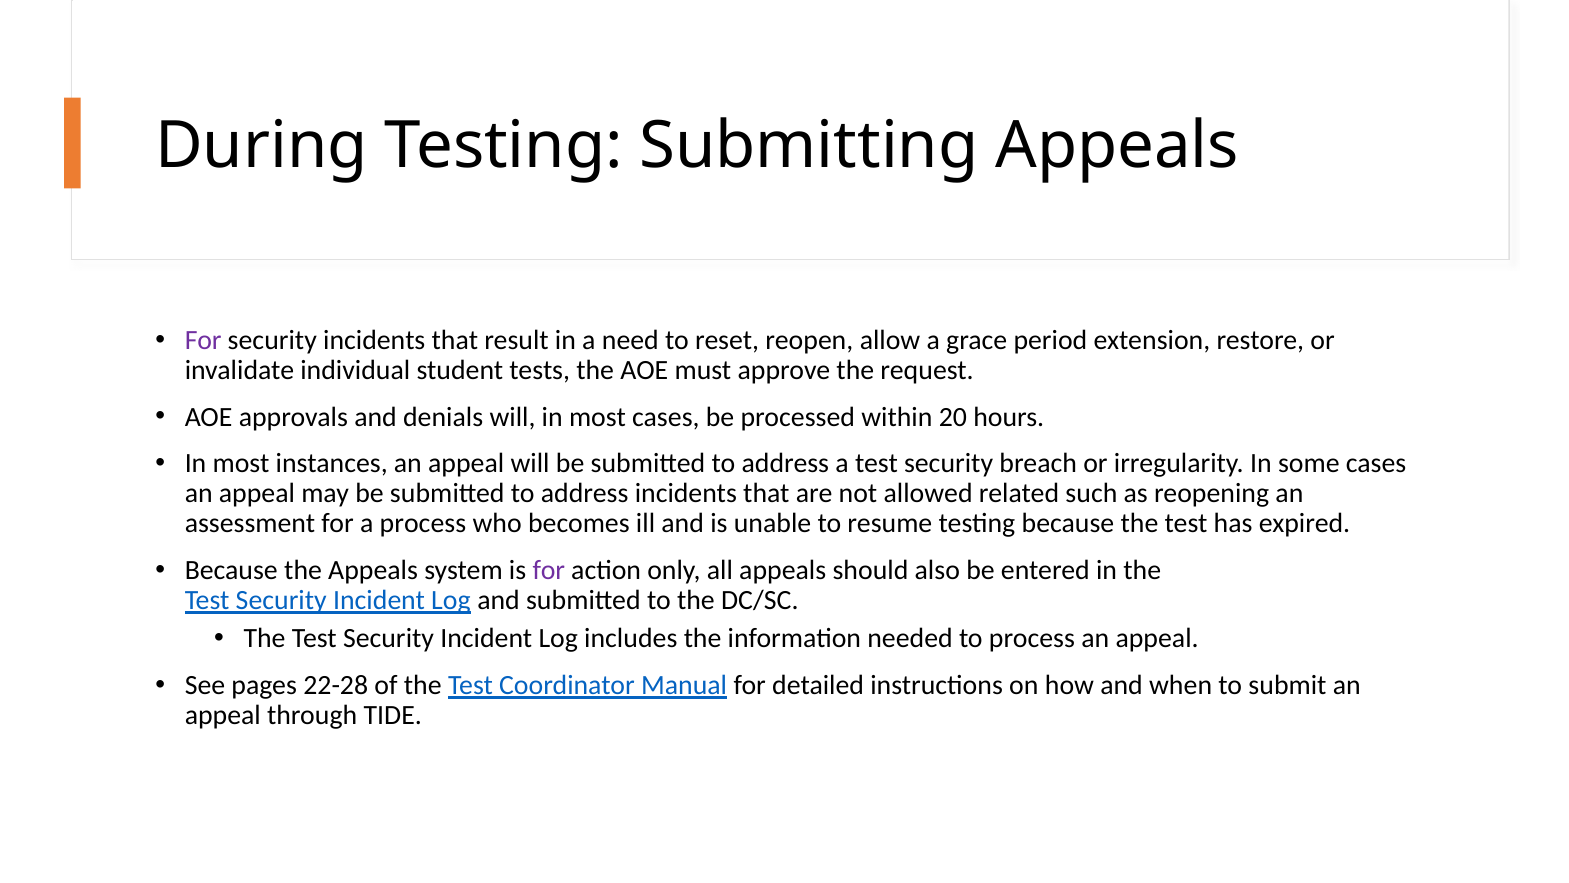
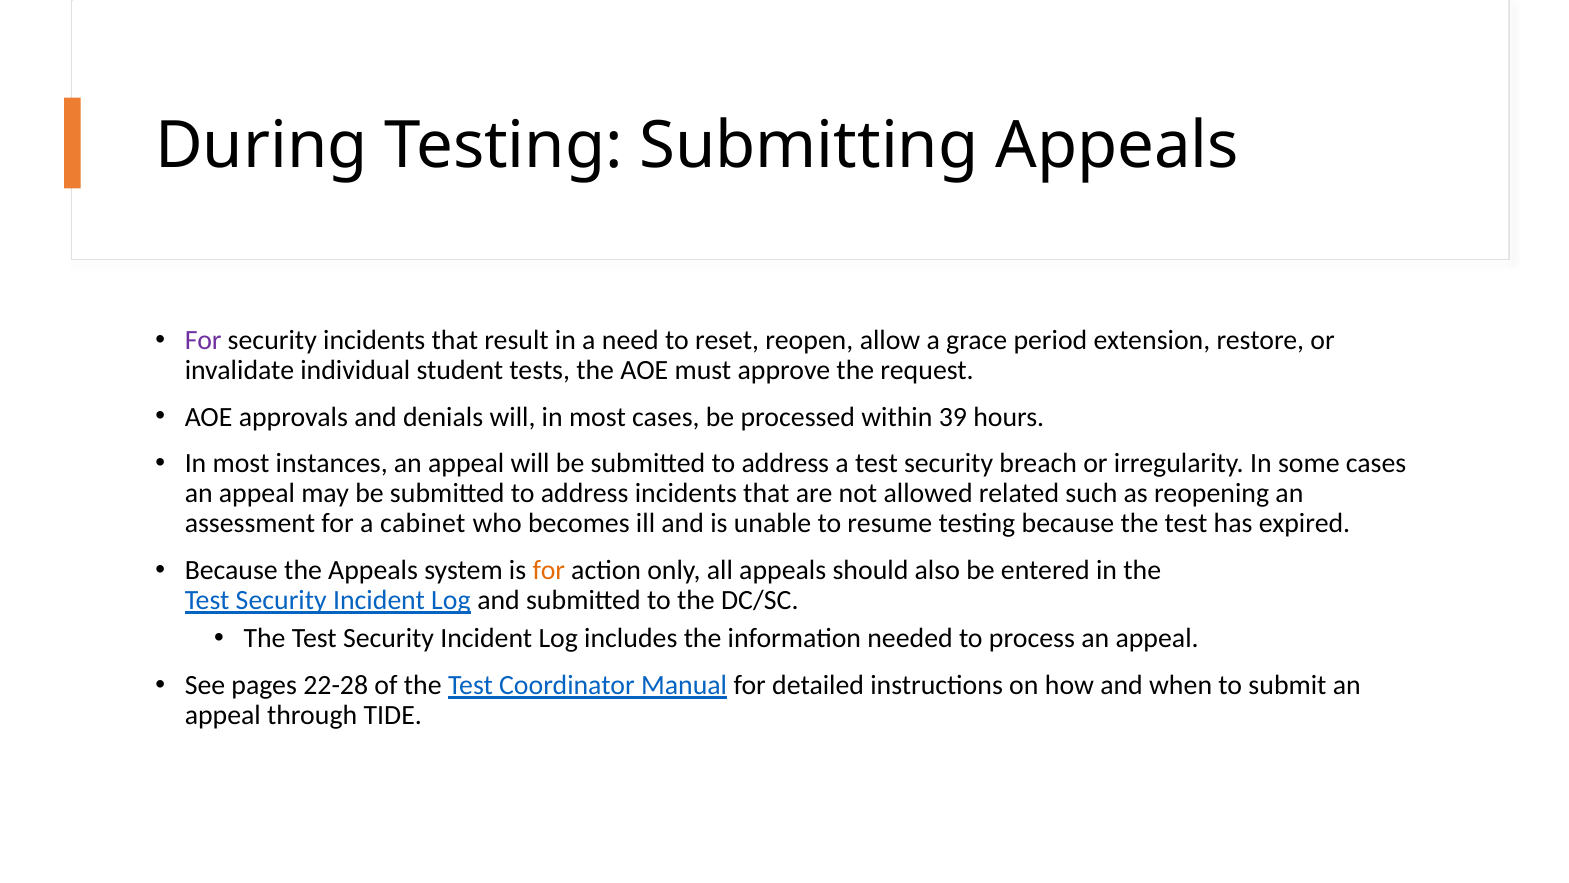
20: 20 -> 39
a process: process -> cabinet
for at (549, 570) colour: purple -> orange
